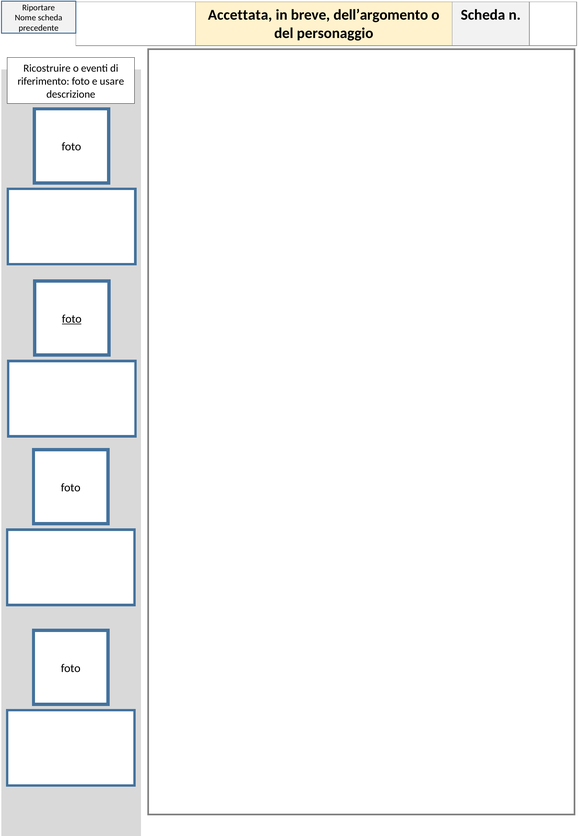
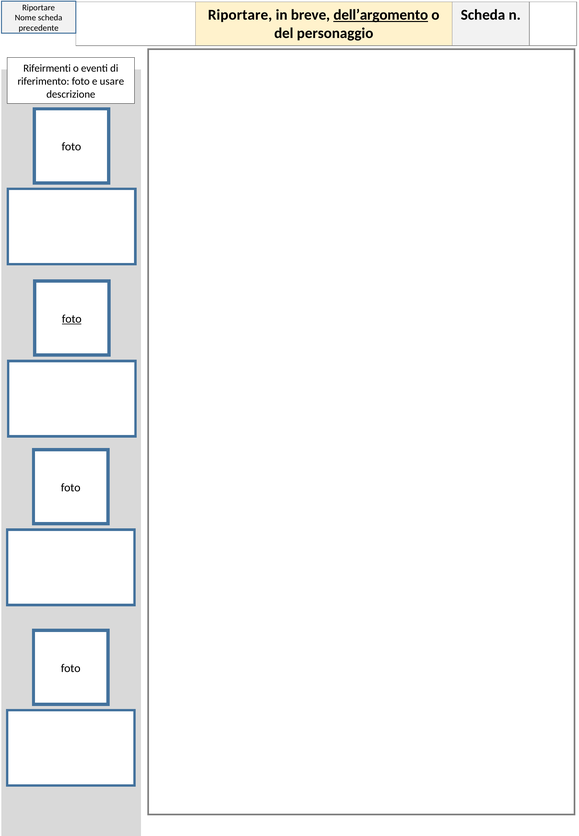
Accettata at (240, 15): Accettata -> Riportare
dell’argomento underline: none -> present
Ricostruire: Ricostruire -> Rifeirmenti
